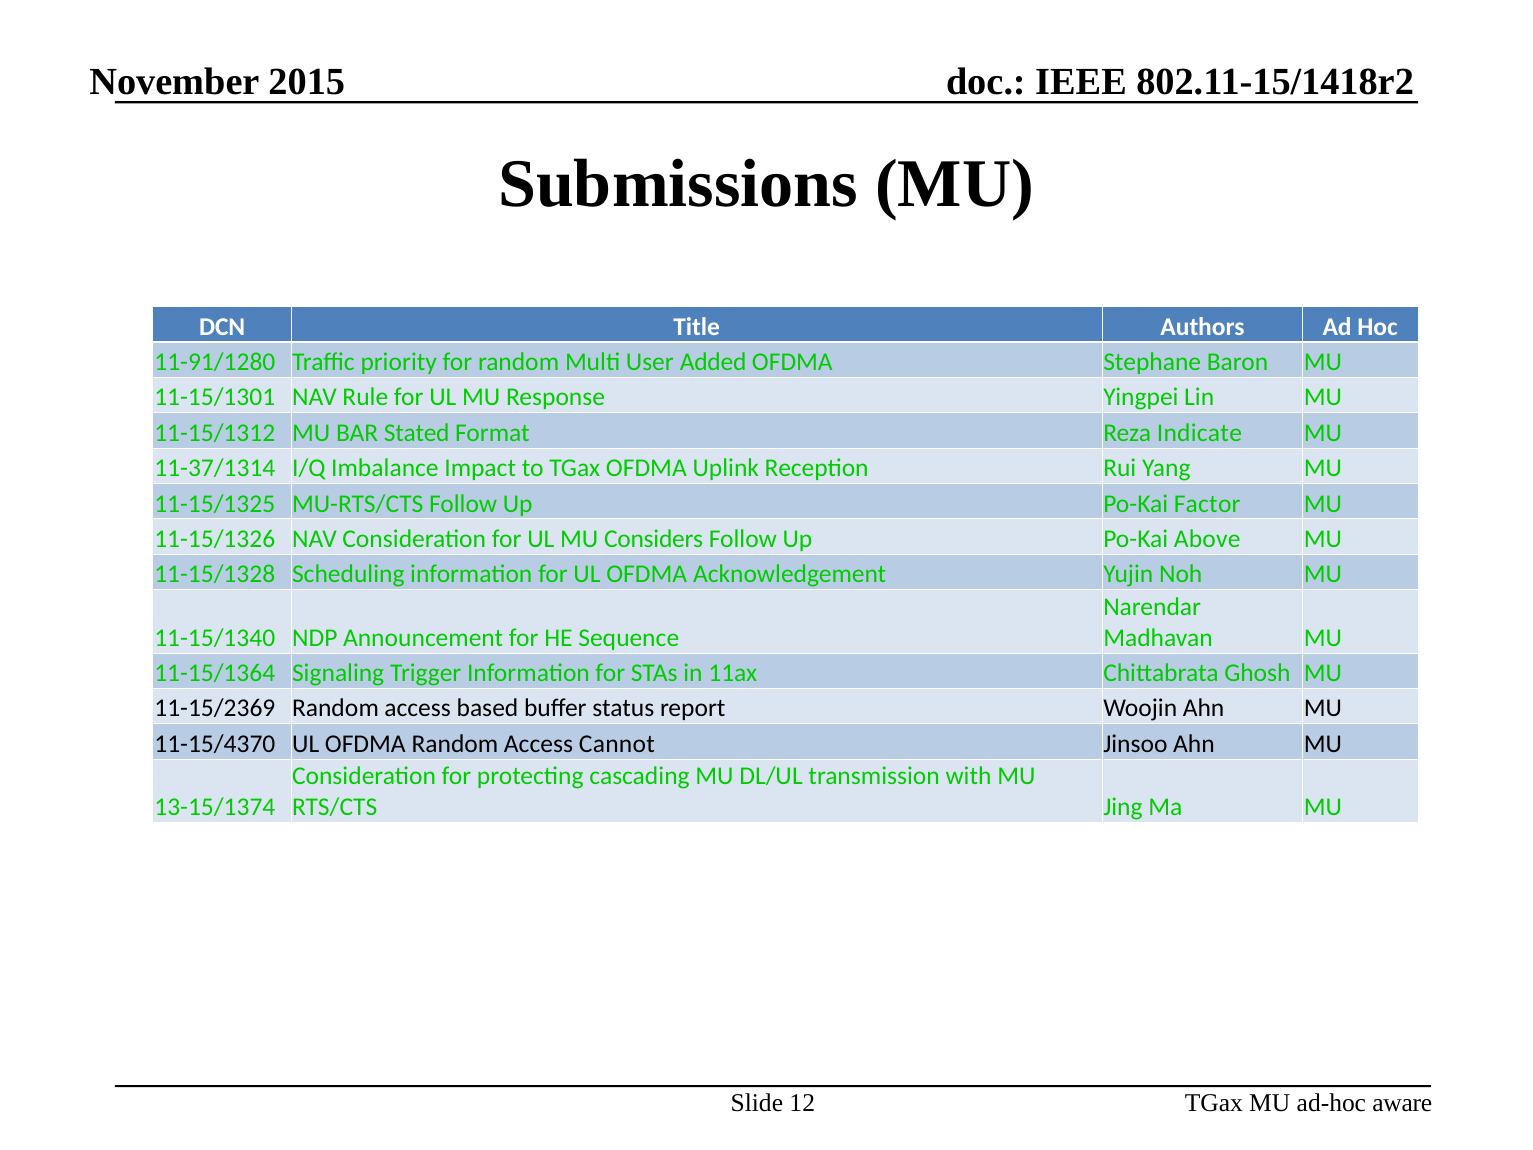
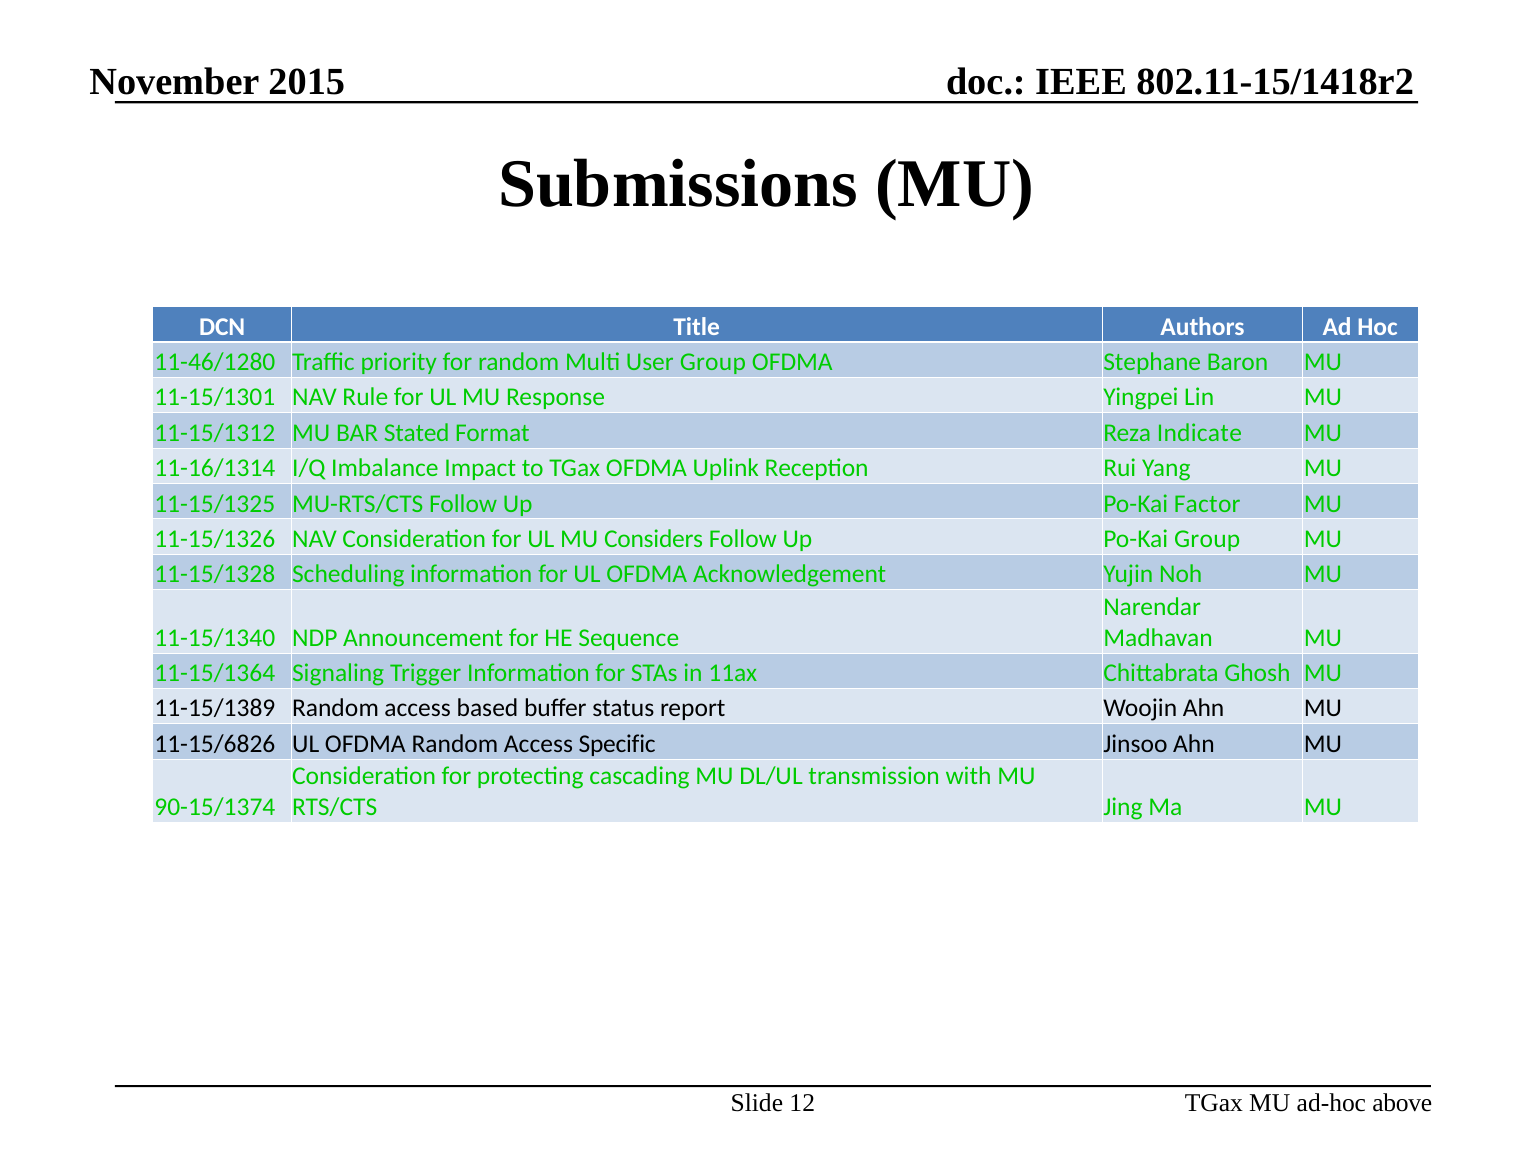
11-91/1280: 11-91/1280 -> 11-46/1280
User Added: Added -> Group
11-37/1314: 11-37/1314 -> 11-16/1314
Po-Kai Above: Above -> Group
11-15/2369: 11-15/2369 -> 11-15/1389
11-15/4370: 11-15/4370 -> 11-15/6826
Cannot: Cannot -> Specific
13-15/1374: 13-15/1374 -> 90-15/1374
aware: aware -> above
